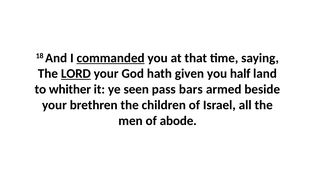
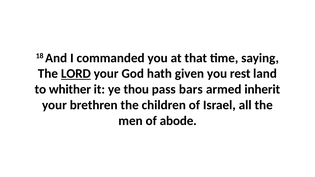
commanded underline: present -> none
half: half -> rest
seen: seen -> thou
beside: beside -> inherit
